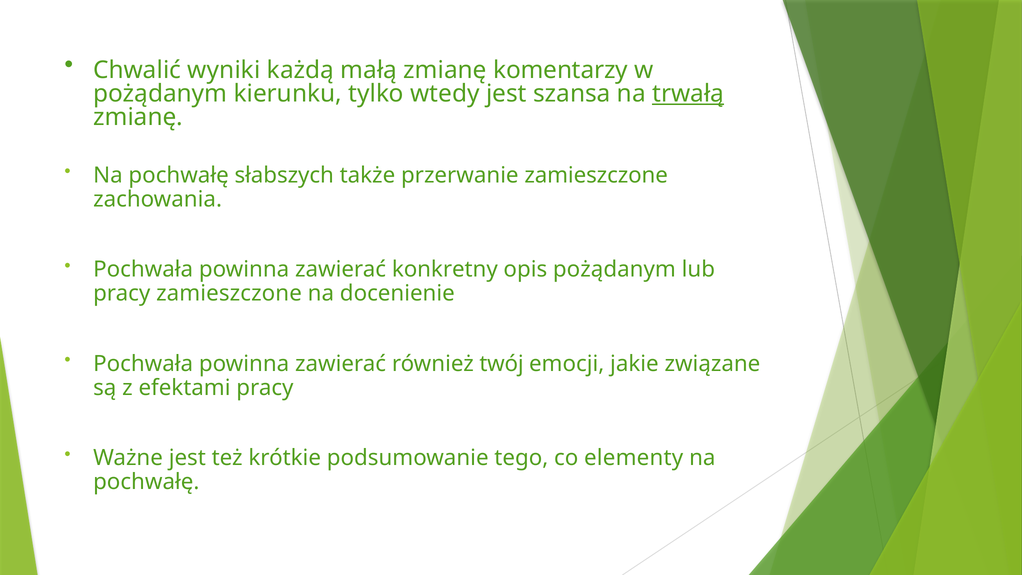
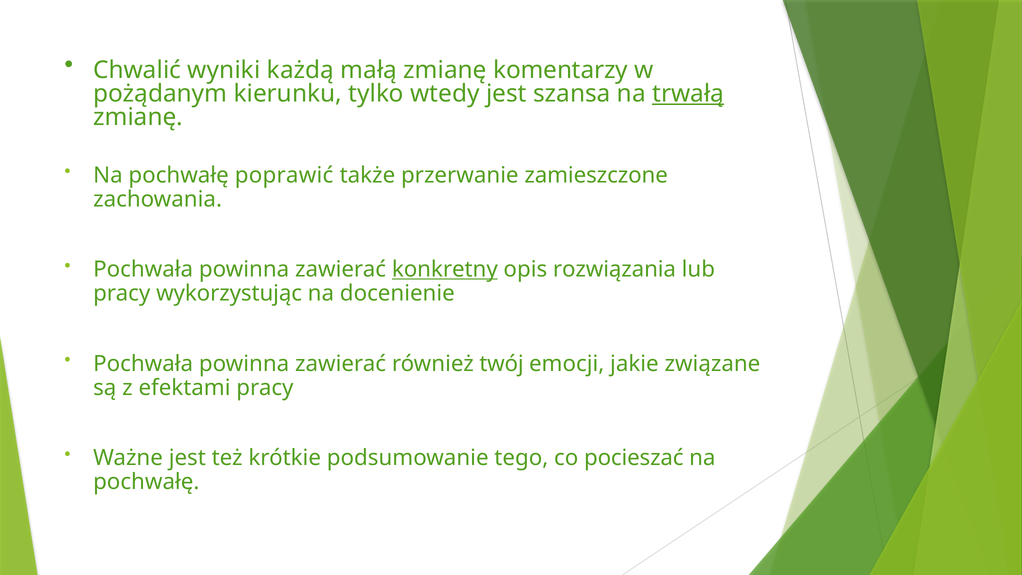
słabszych: słabszych -> poprawić
konkretny underline: none -> present
opis pożądanym: pożądanym -> rozwiązania
pracy zamieszczone: zamieszczone -> wykorzystując
elementy: elementy -> pocieszać
